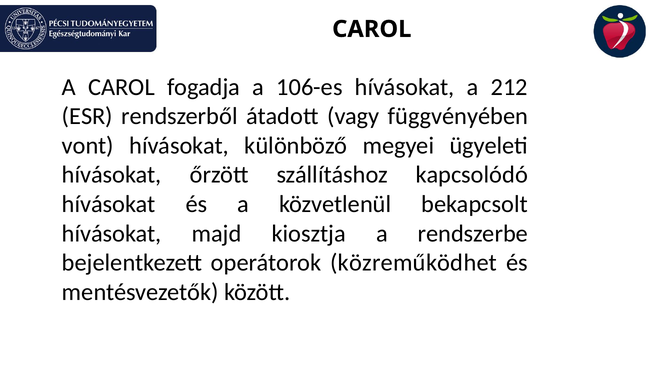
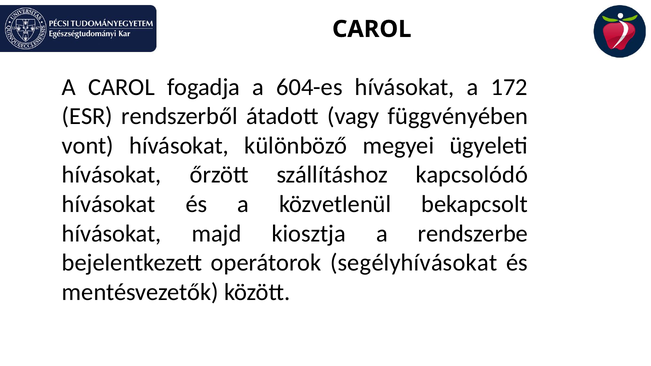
106-es: 106-es -> 604-es
212: 212 -> 172
közreműködhet: közreműködhet -> segélyhívásokat
